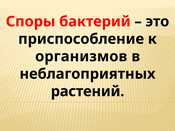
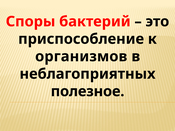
растений: растений -> полезное
